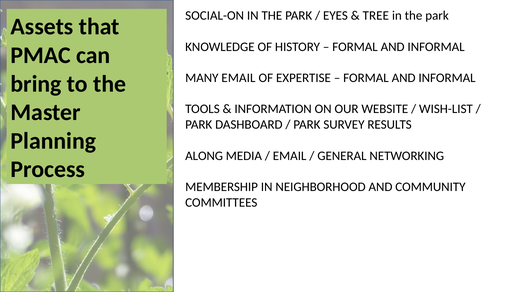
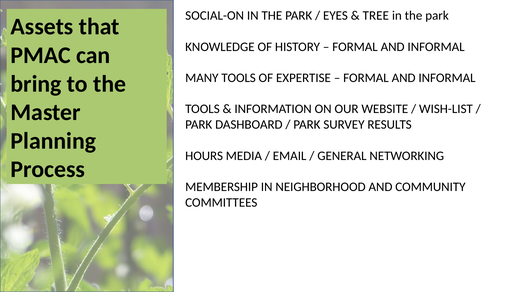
MANY EMAIL: EMAIL -> TOOLS
ALONG: ALONG -> HOURS
